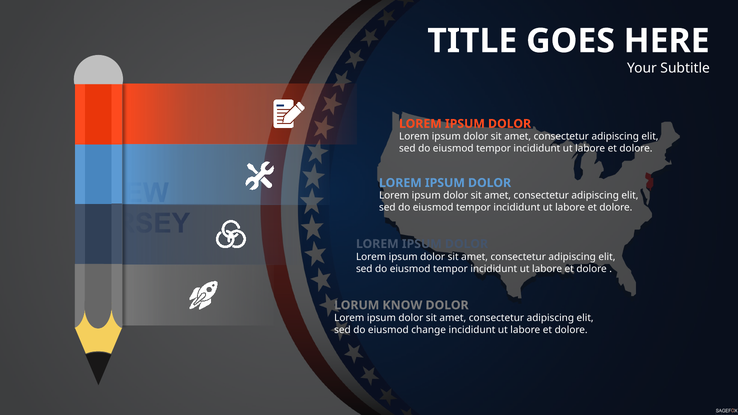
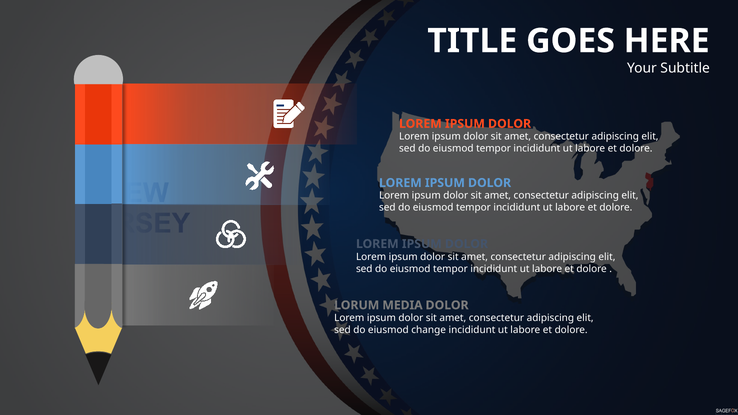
KNOW: KNOW -> MEDIA
